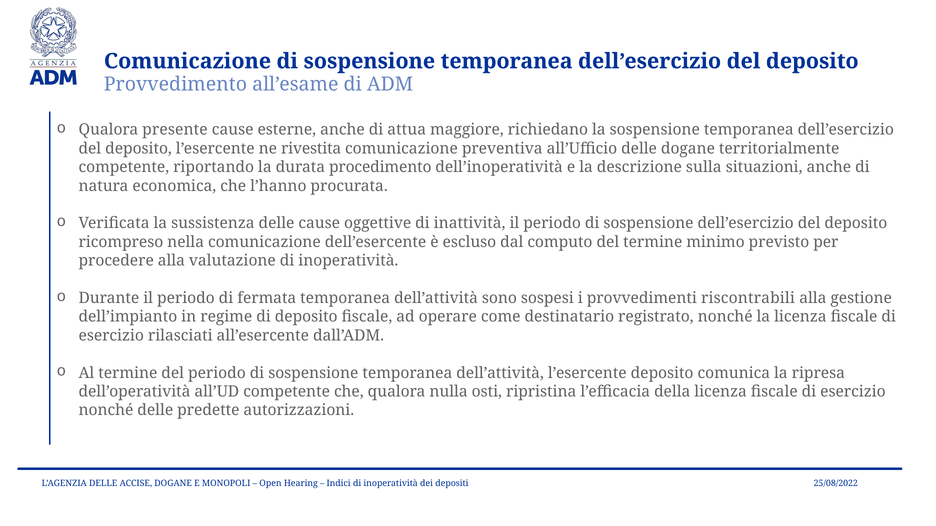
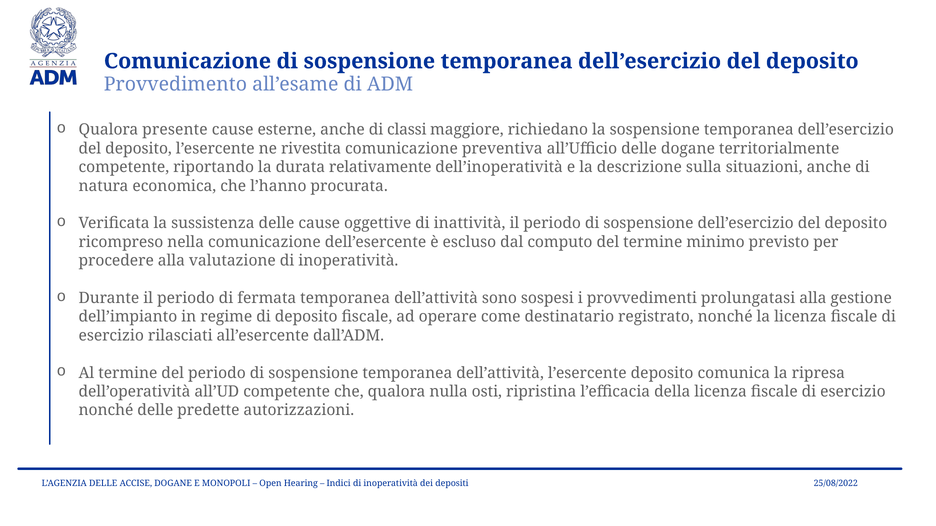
attua: attua -> classi
procedimento: procedimento -> relativamente
riscontrabili: riscontrabili -> prolungatasi
